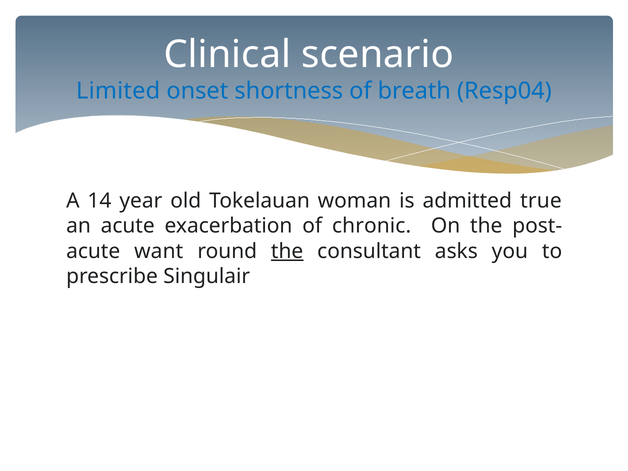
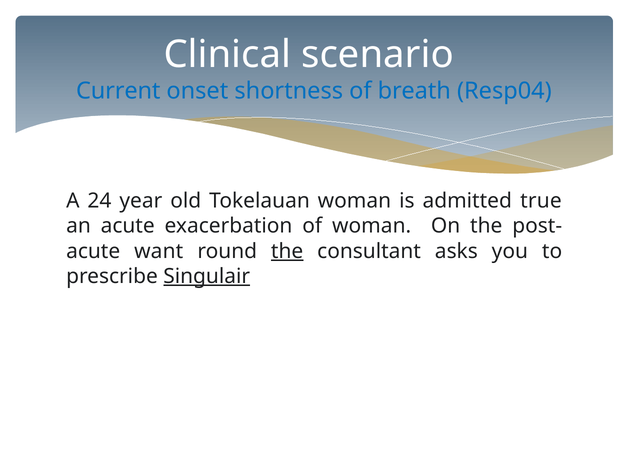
Limited: Limited -> Current
14: 14 -> 24
of chronic: chronic -> woman
Singulair underline: none -> present
